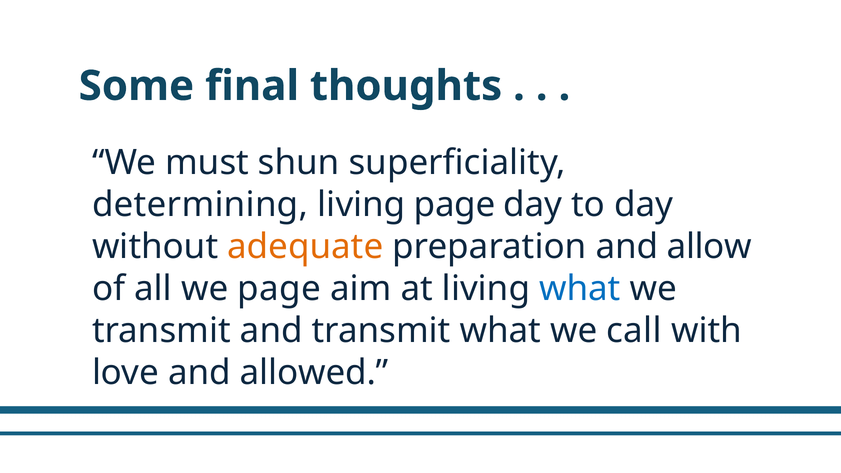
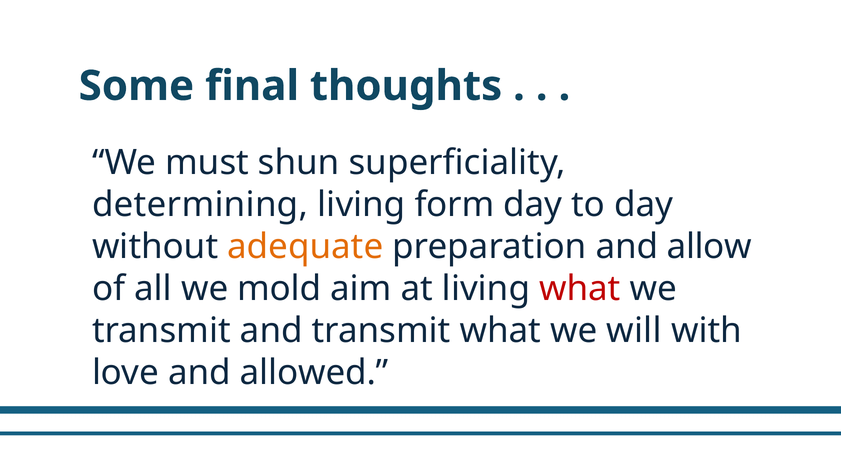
living page: page -> form
we page: page -> mold
what at (580, 289) colour: blue -> red
call: call -> will
